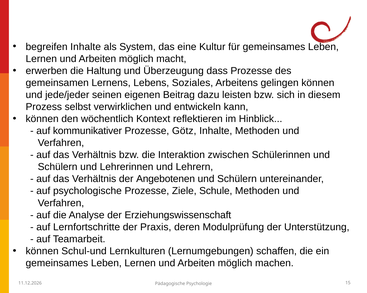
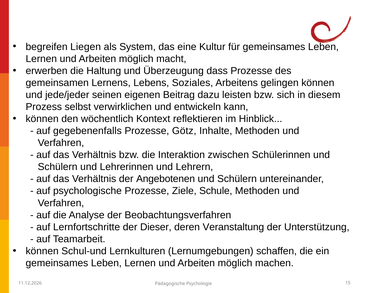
begreifen Inhalte: Inhalte -> Liegen
kommunikativer: kommunikativer -> gegebenenfalls
Erziehungswissenschaft: Erziehungswissenschaft -> Beobachtungsverfahren
Praxis: Praxis -> Dieser
Modulprüfung: Modulprüfung -> Veranstaltung
